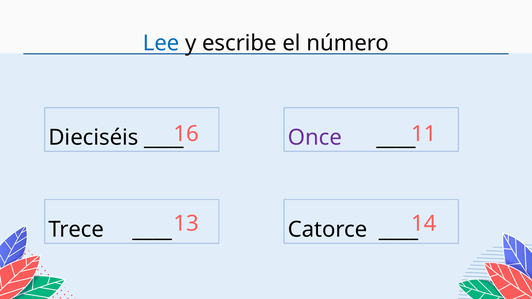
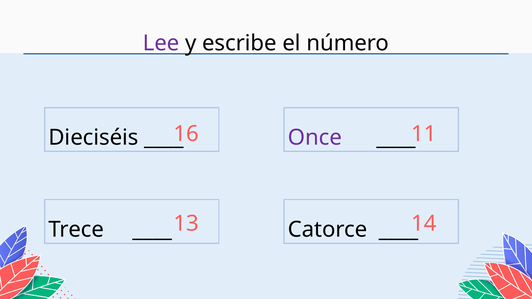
Lee colour: blue -> purple
